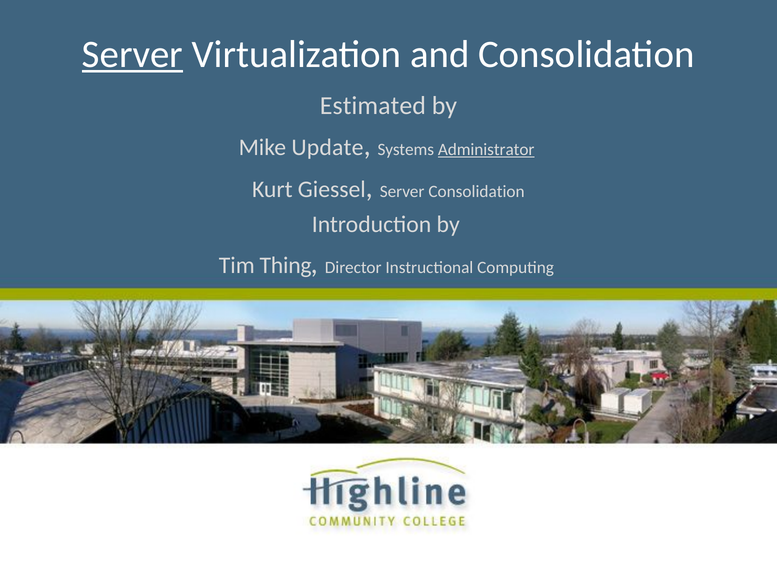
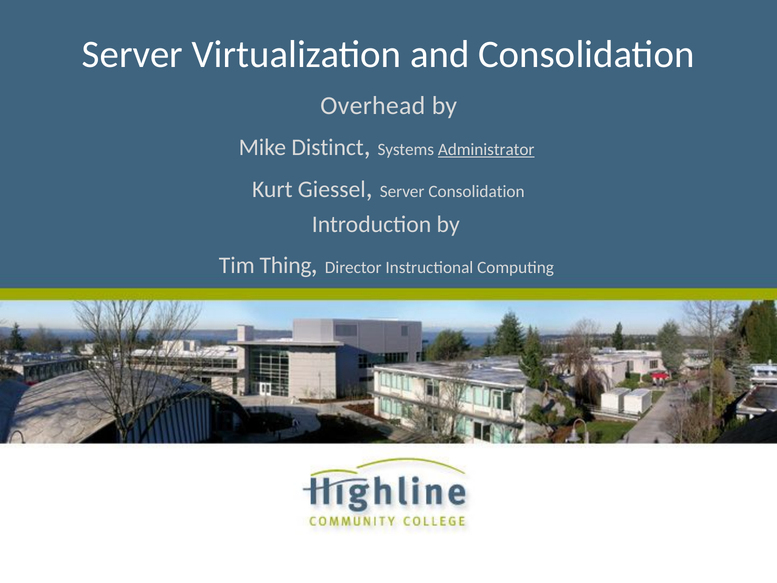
Server at (132, 55) underline: present -> none
Estimated: Estimated -> Overhead
Update: Update -> Distinct
